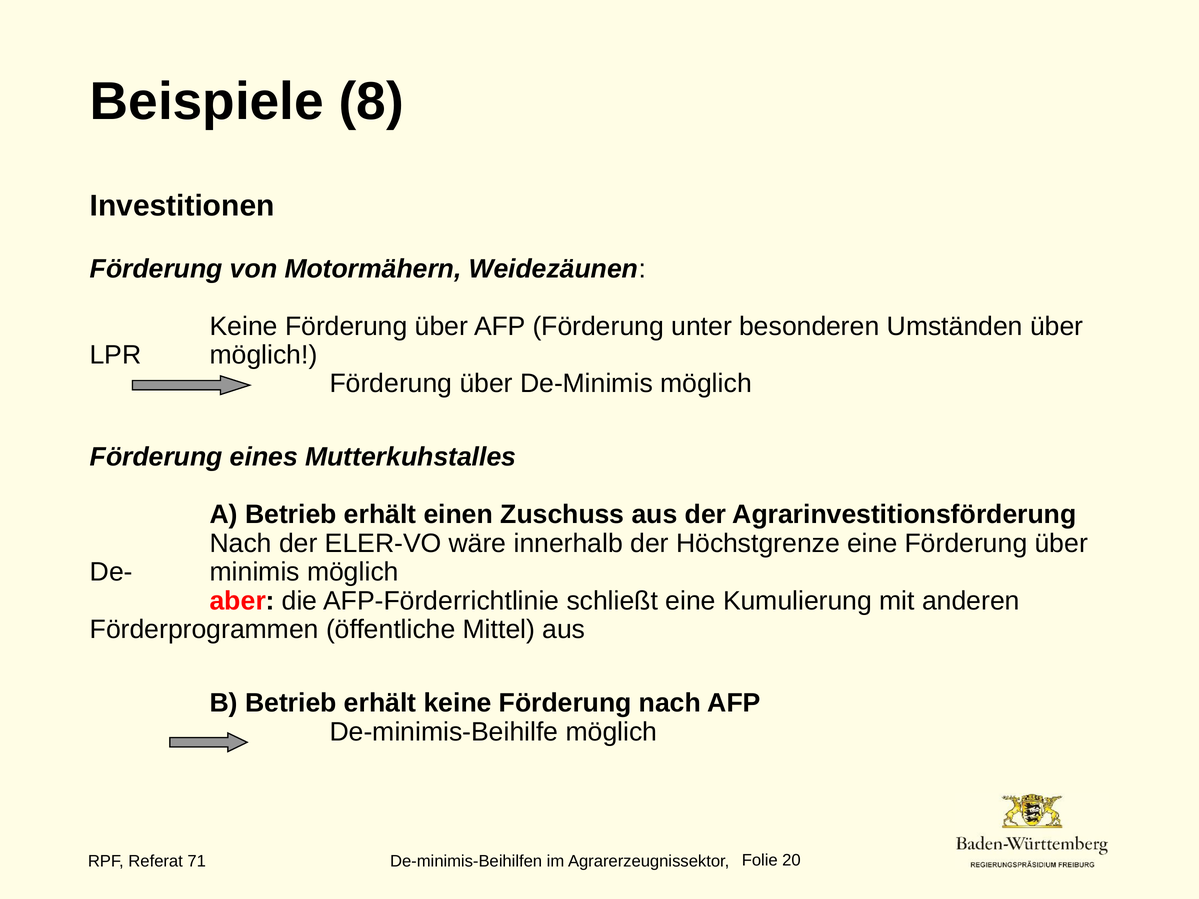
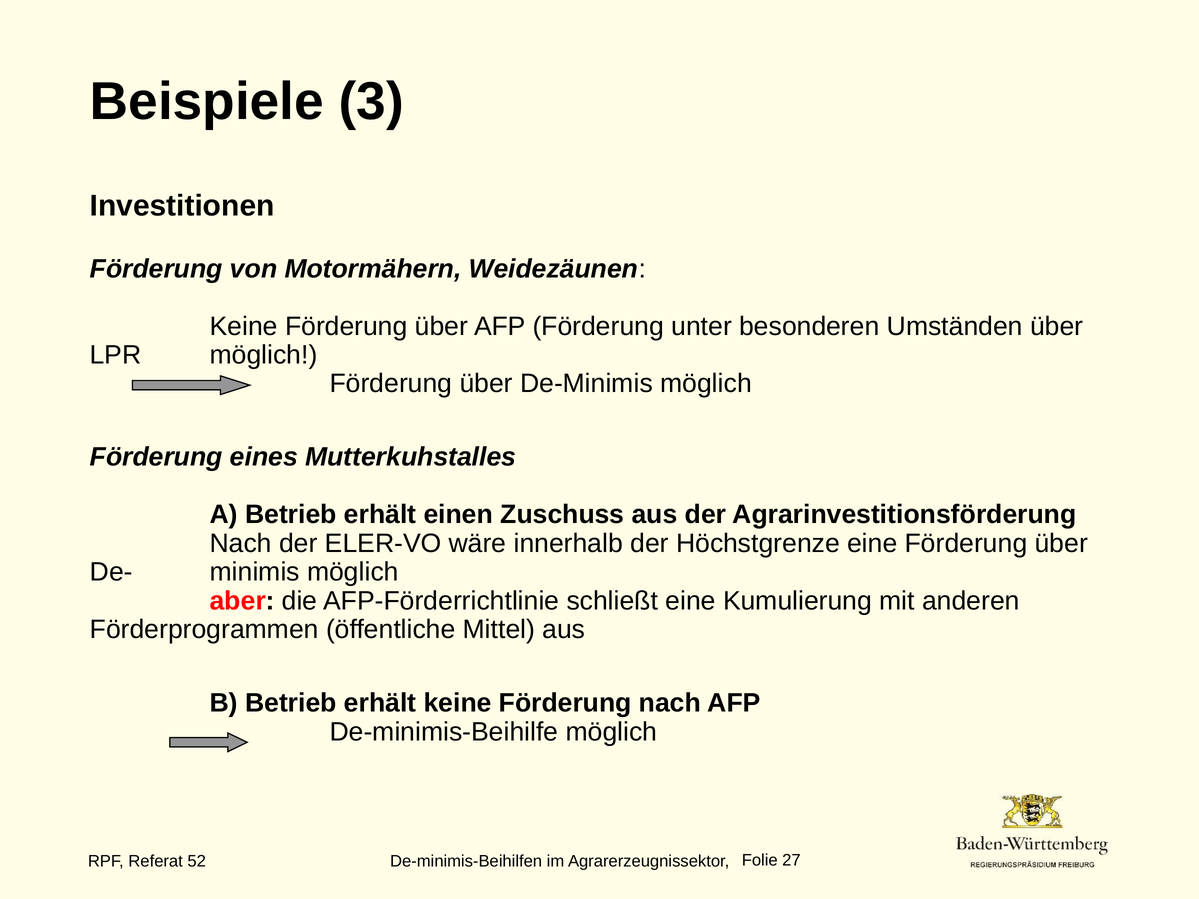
8: 8 -> 3
71: 71 -> 52
20: 20 -> 27
